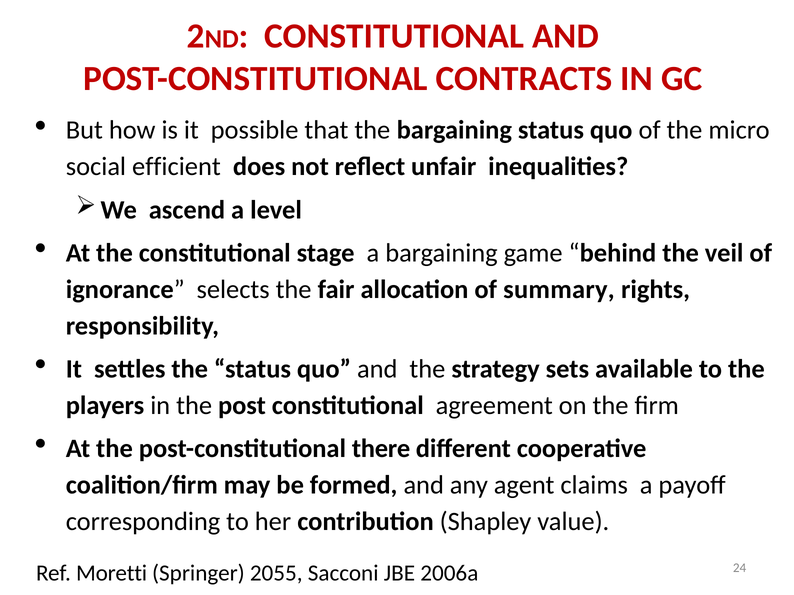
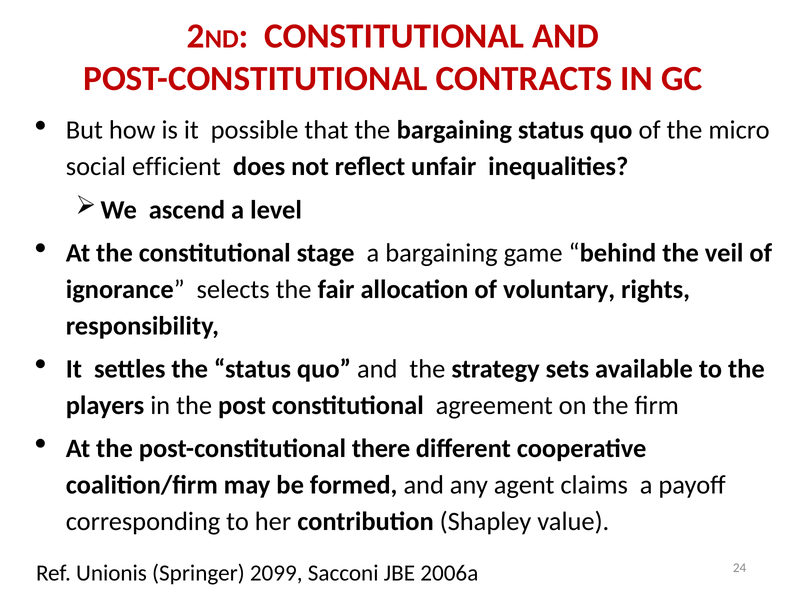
summary: summary -> voluntary
Moretti: Moretti -> Unionis
2055: 2055 -> 2099
